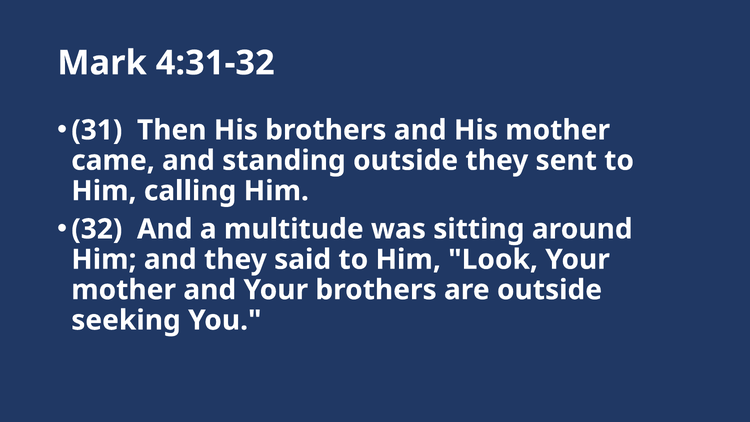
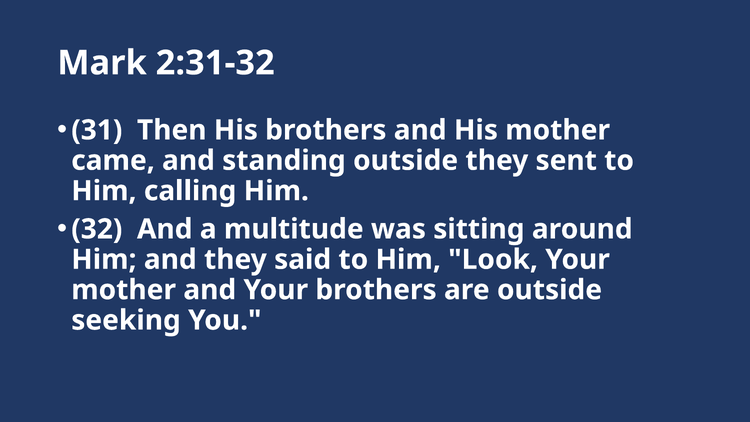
4:31-32: 4:31-32 -> 2:31-32
